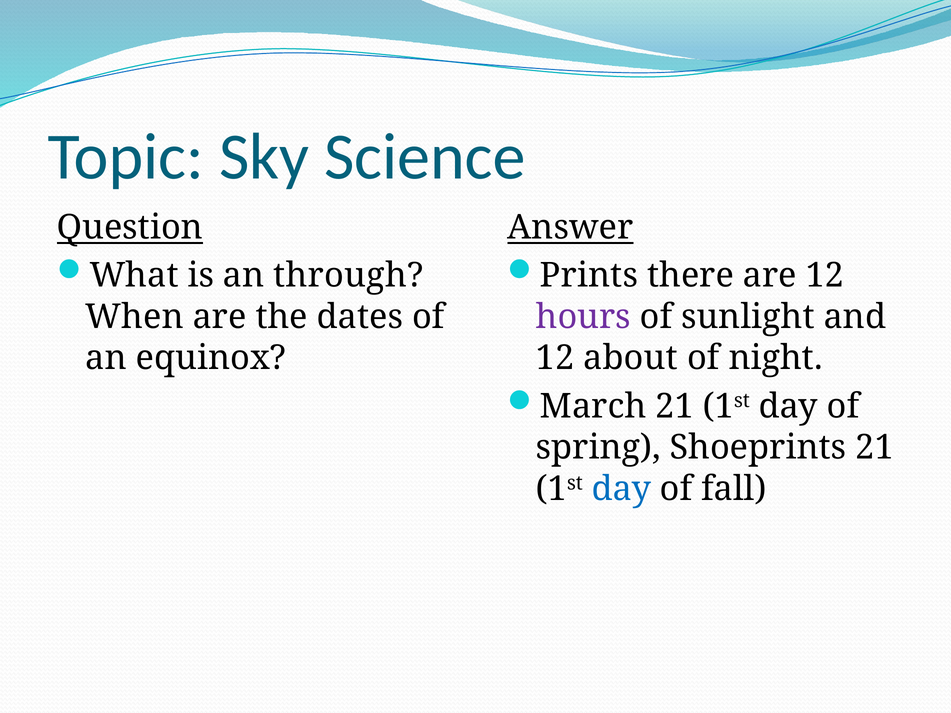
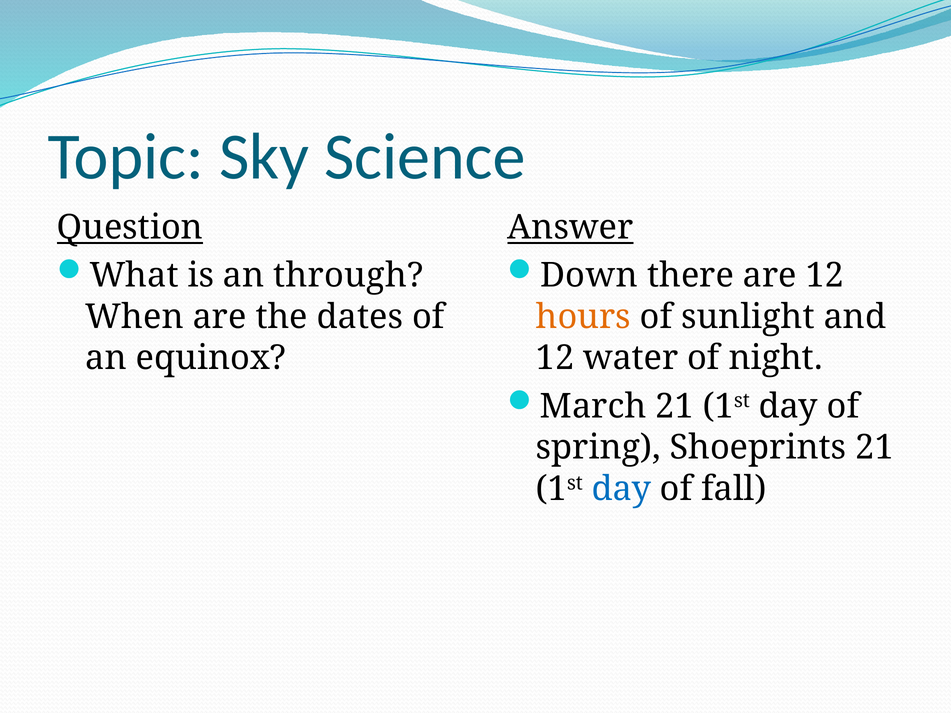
Prints: Prints -> Down
hours colour: purple -> orange
about: about -> water
